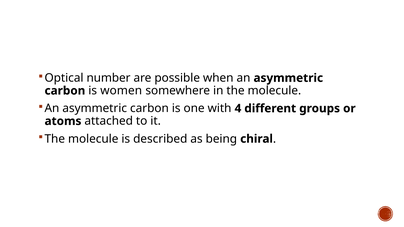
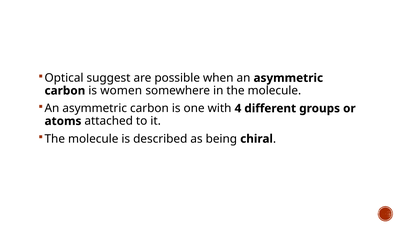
number: number -> suggest
